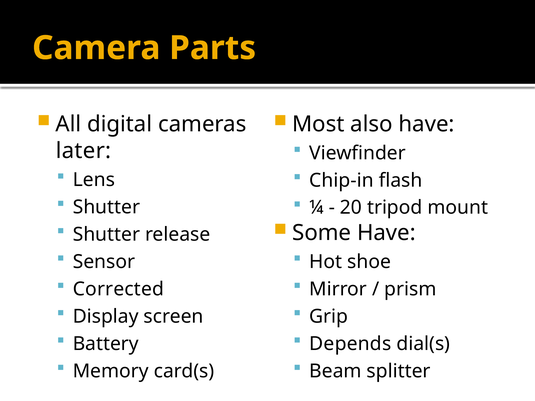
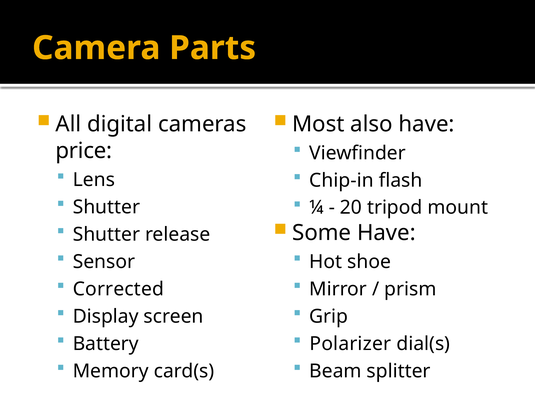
later: later -> price
Depends: Depends -> Polarizer
